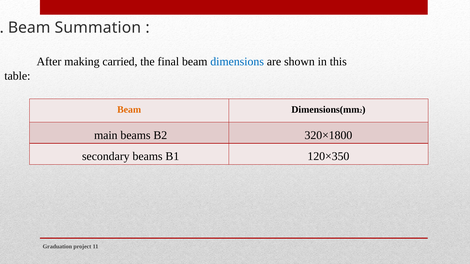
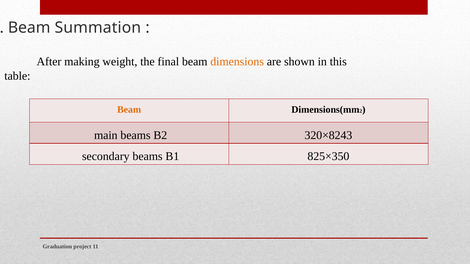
carried: carried -> weight
dimensions colour: blue -> orange
320×1800: 320×1800 -> 320×8243
120×350: 120×350 -> 825×350
